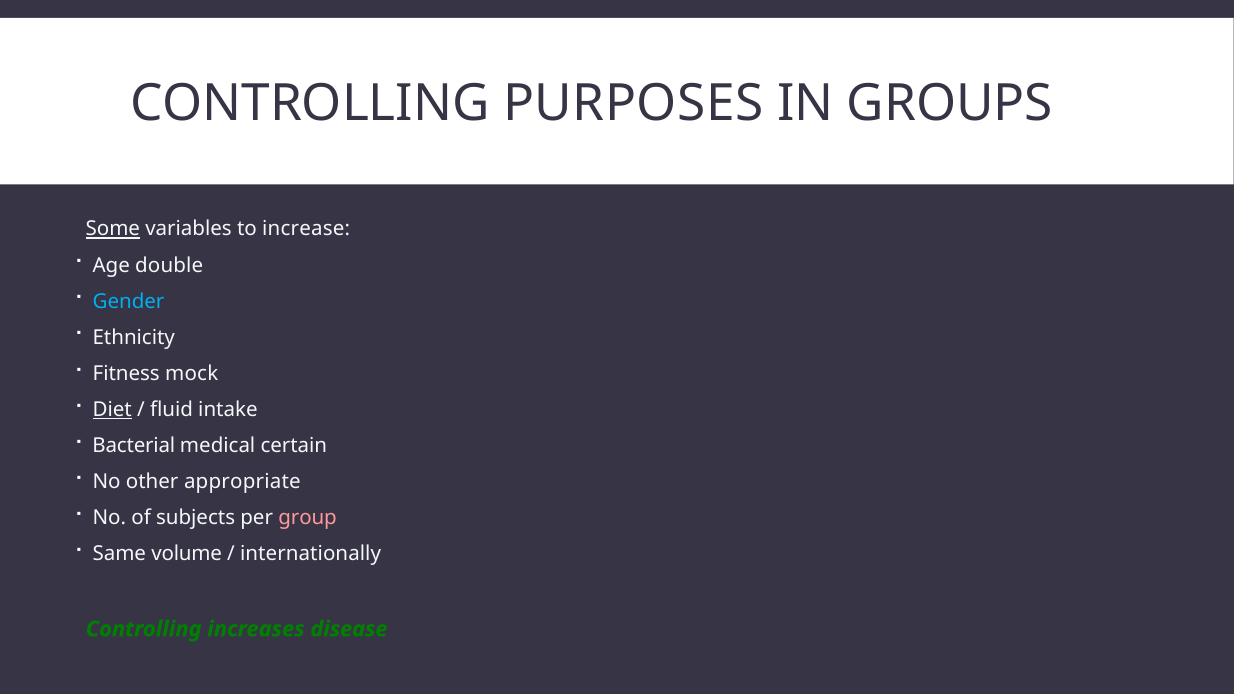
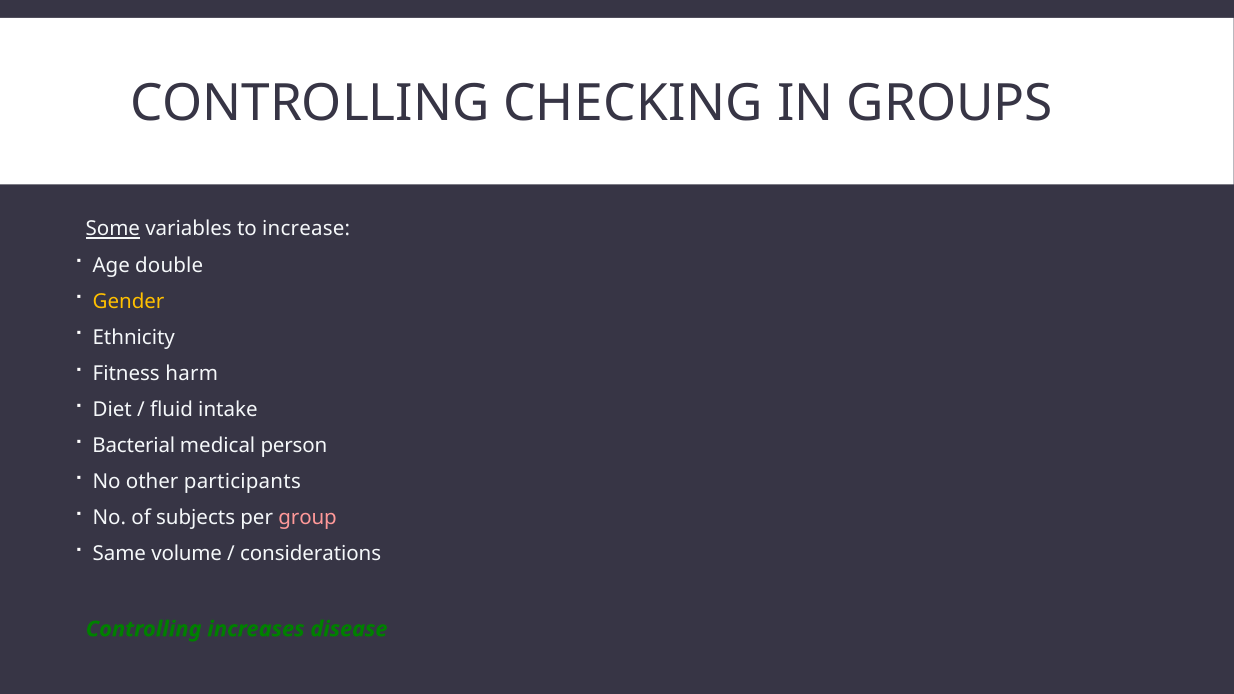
PURPOSES: PURPOSES -> CHECKING
Gender colour: light blue -> yellow
mock: mock -> harm
Diet underline: present -> none
certain: certain -> person
appropriate: appropriate -> participants
internationally: internationally -> considerations
